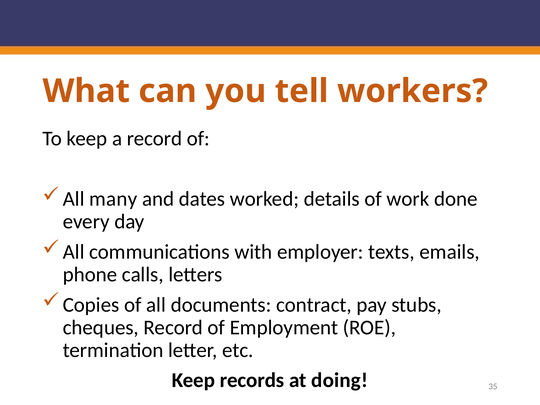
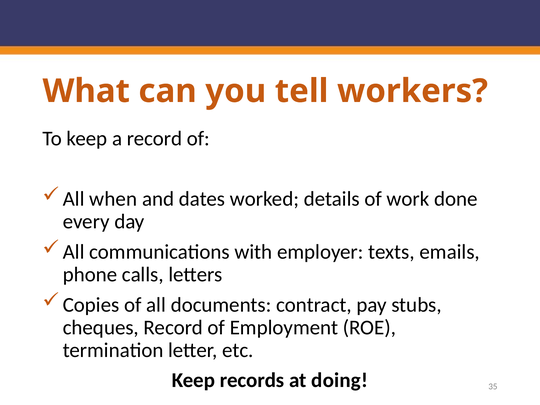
many: many -> when
